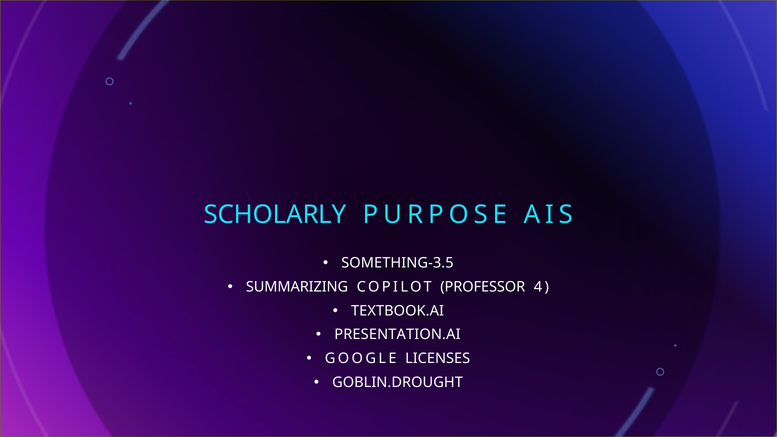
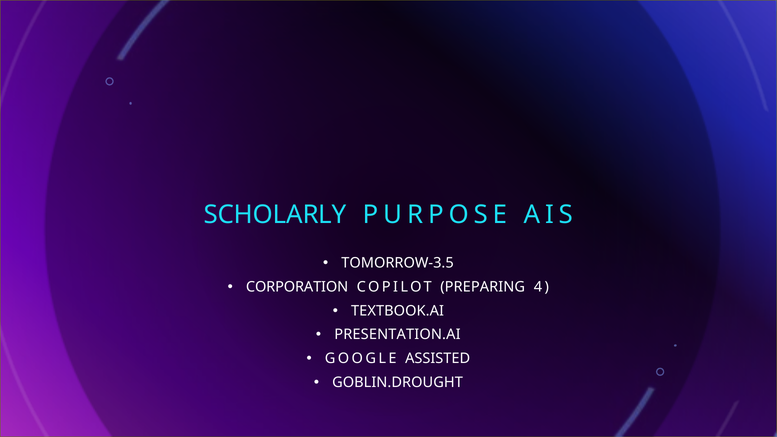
SOMETHING-3.5: SOMETHING-3.5 -> TOMORROW-3.5
SUMMARIZING: SUMMARIZING -> CORPORATION
PROFESSOR: PROFESSOR -> PREPARING
LICENSES: LICENSES -> ASSISTED
